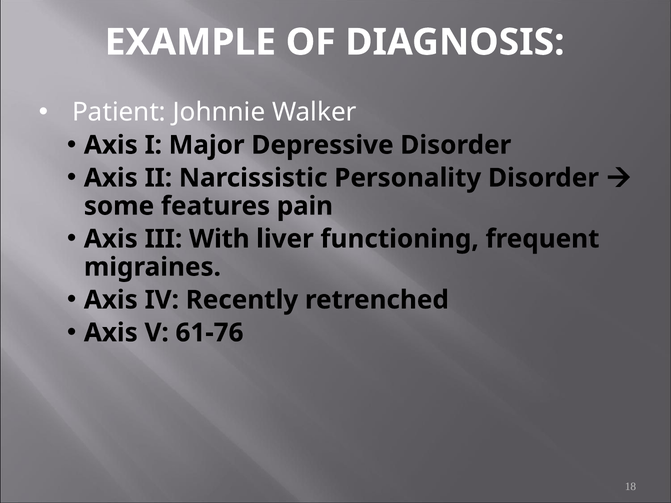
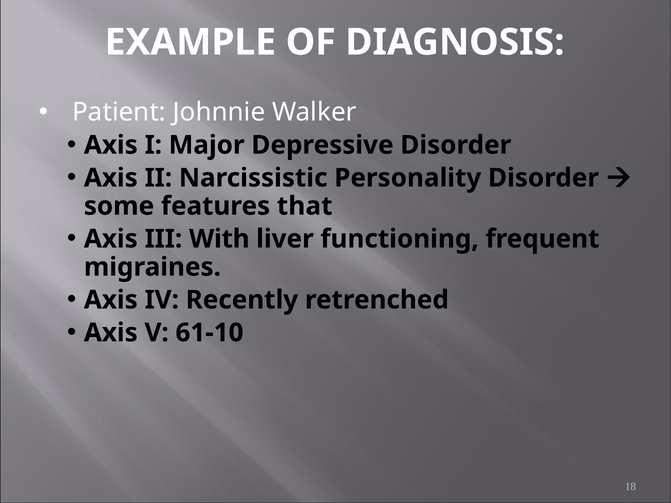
pain: pain -> that
61-76: 61-76 -> 61-10
